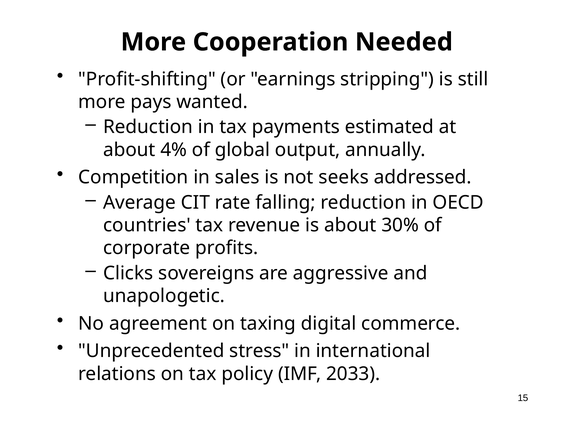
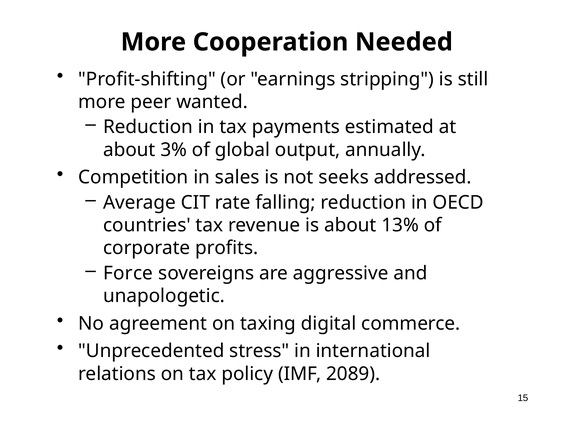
pays: pays -> peer
4%: 4% -> 3%
30%: 30% -> 13%
Clicks: Clicks -> Force
2033: 2033 -> 2089
